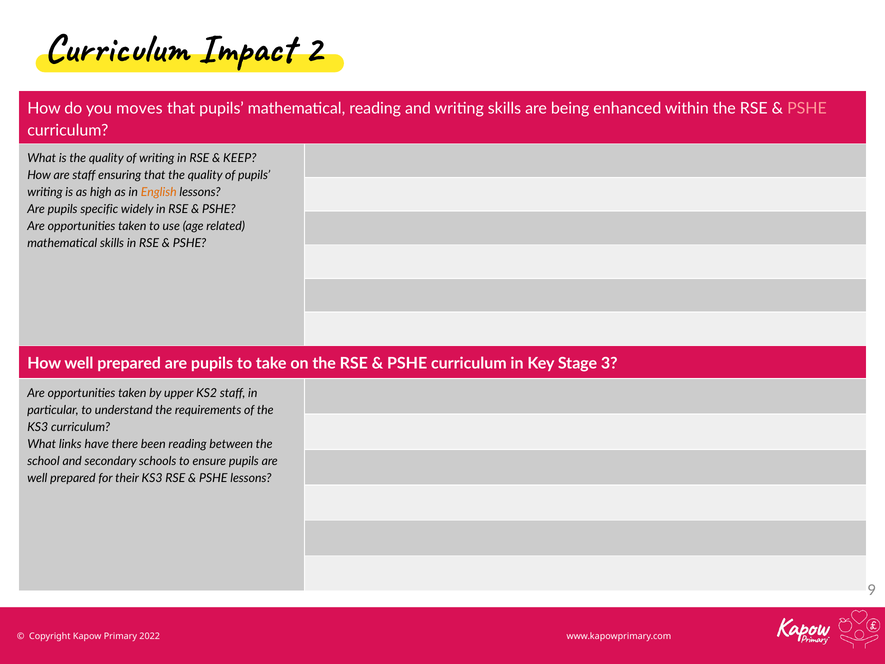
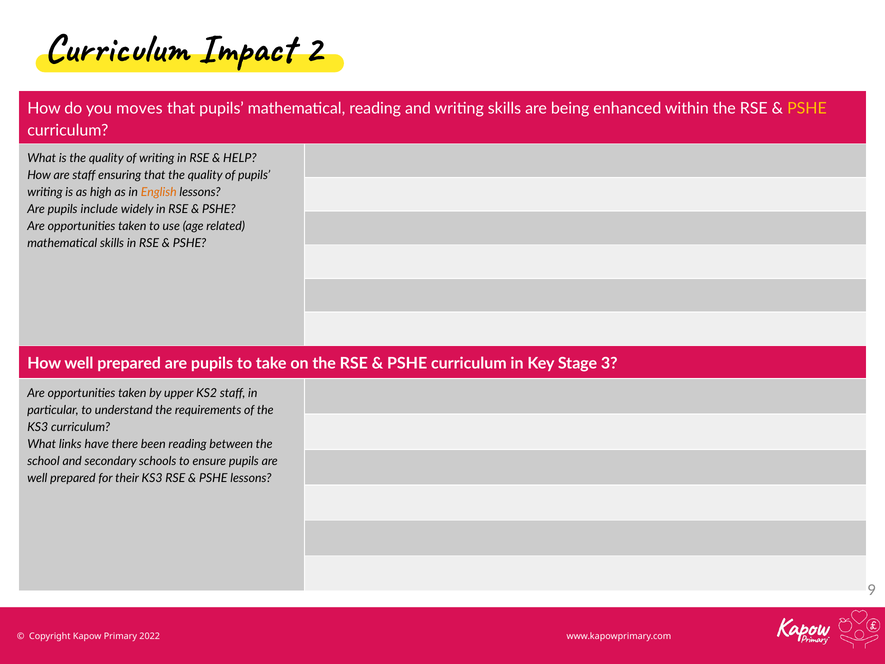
PSHE at (807, 109) colour: pink -> yellow
KEEP: KEEP -> HELP
specific: specific -> include
